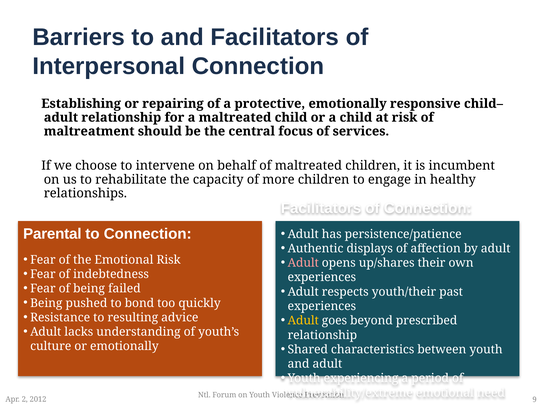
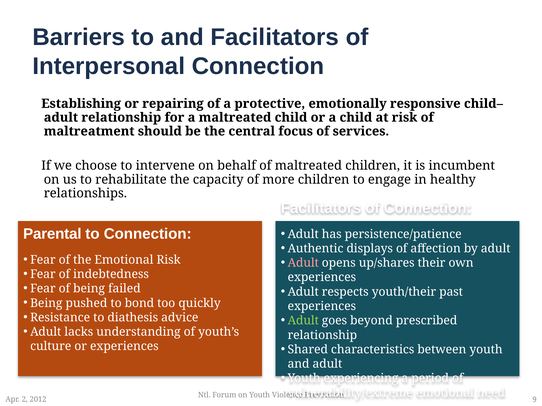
resulting: resulting -> diathesis
Adult at (303, 321) colour: yellow -> light green
or emotionally: emotionally -> experiences
